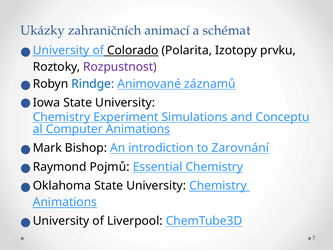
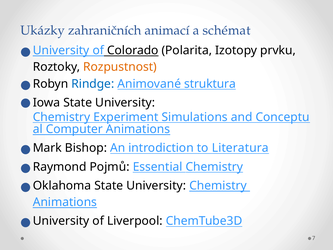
Rozpustnost colour: purple -> orange
záznamů: záznamů -> struktura
Zarovnání: Zarovnání -> Literatura
